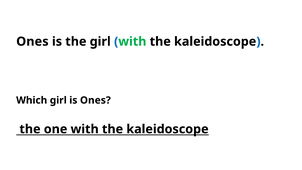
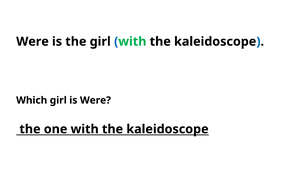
Ones at (32, 41): Ones -> Were
is Ones: Ones -> Were
